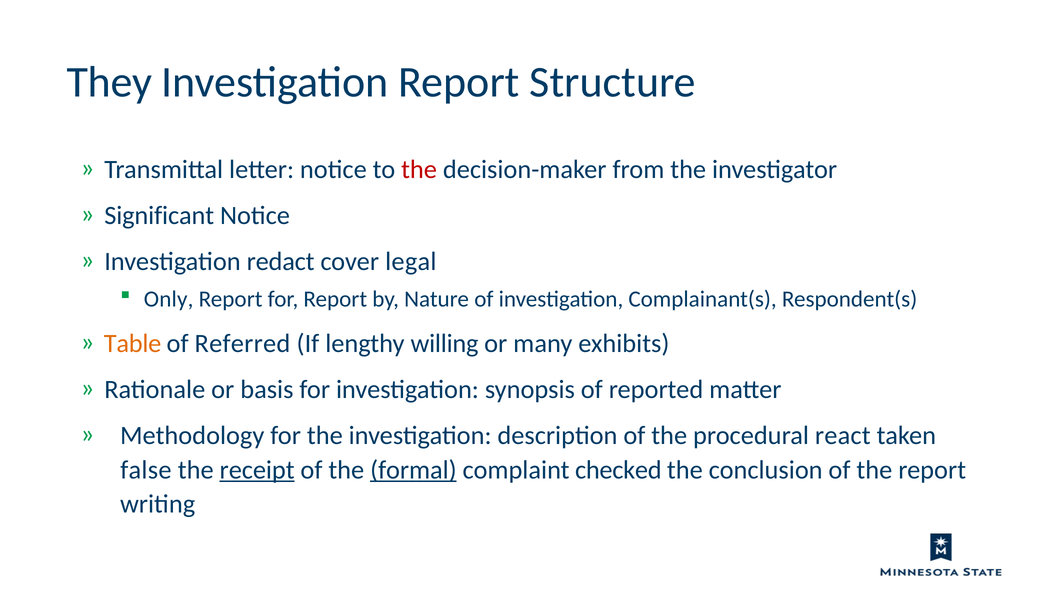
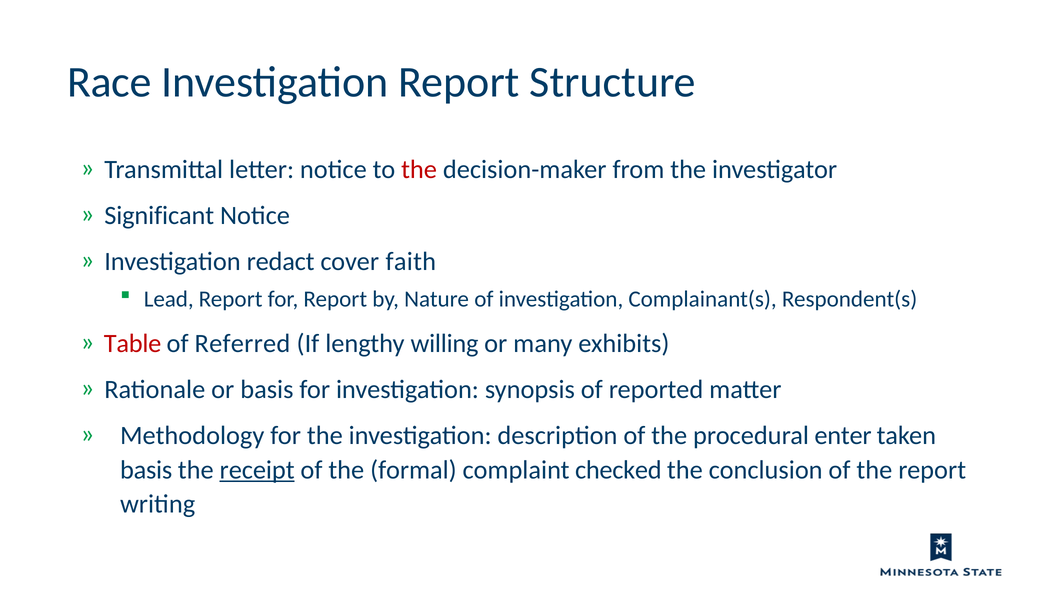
They: They -> Race
legal: legal -> faith
Only: Only -> Lead
Table colour: orange -> red
react: react -> enter
false at (146, 470): false -> basis
formal underline: present -> none
